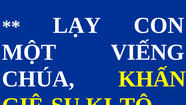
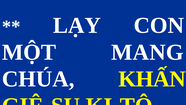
VIẾNG: VIẾNG -> MANG
